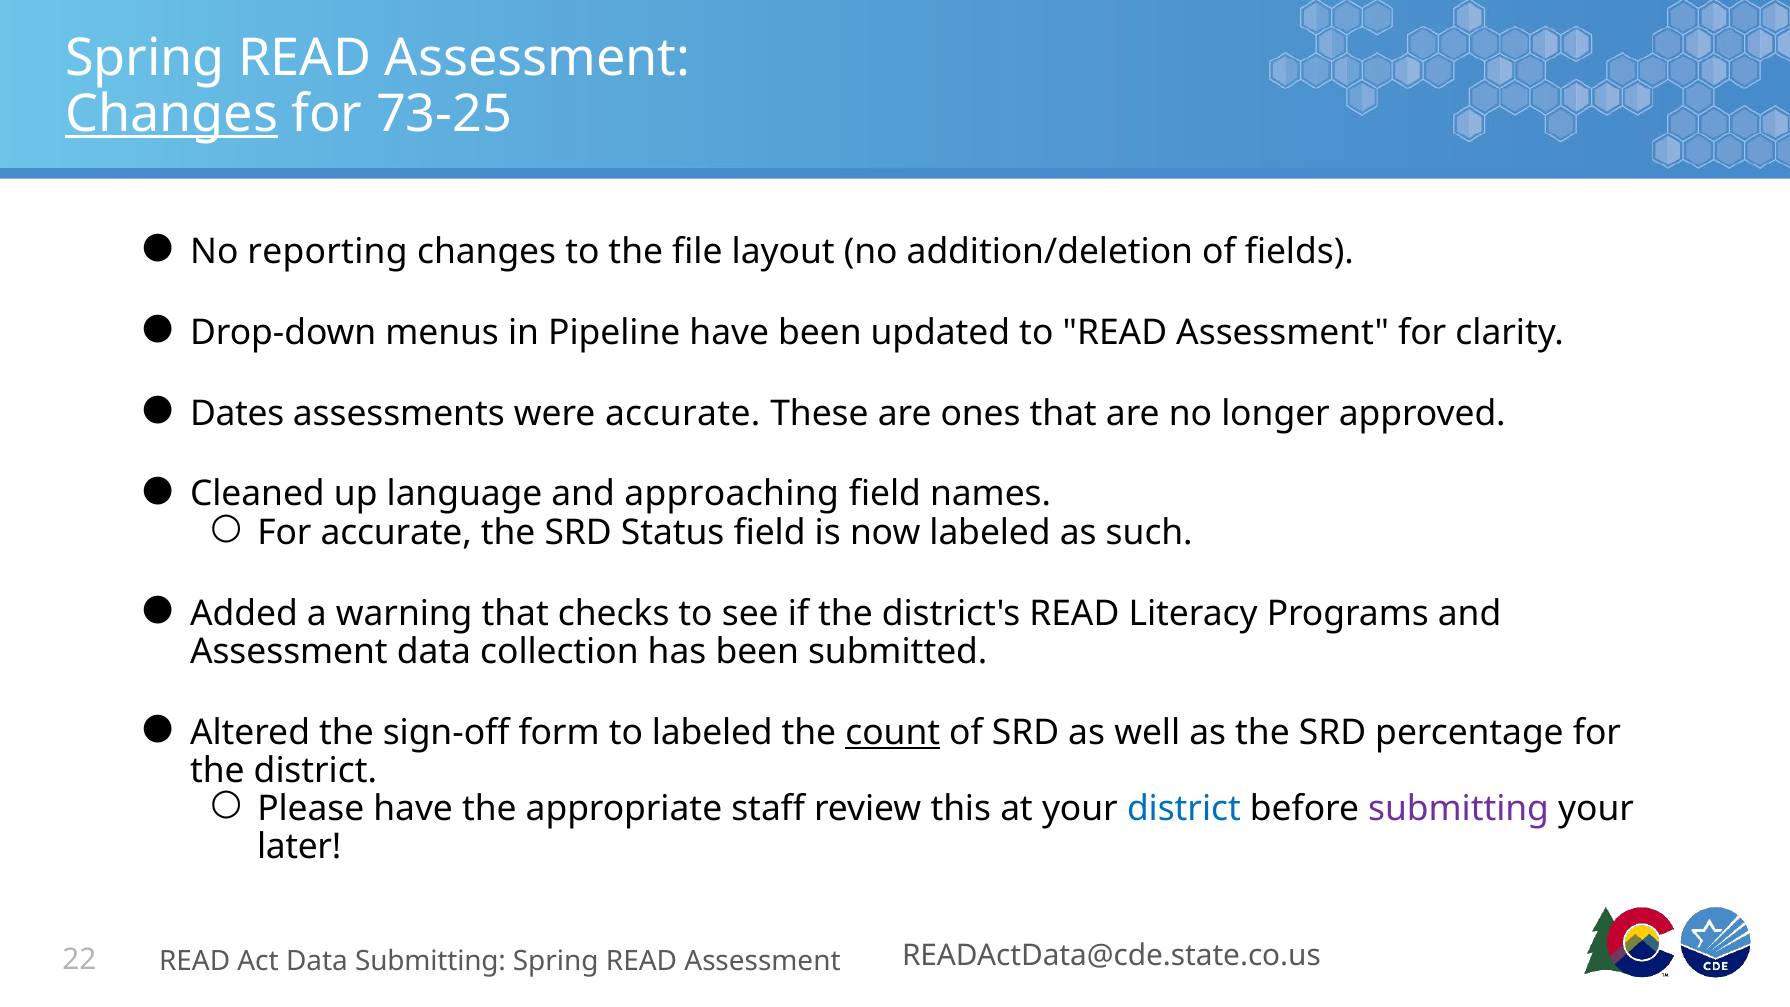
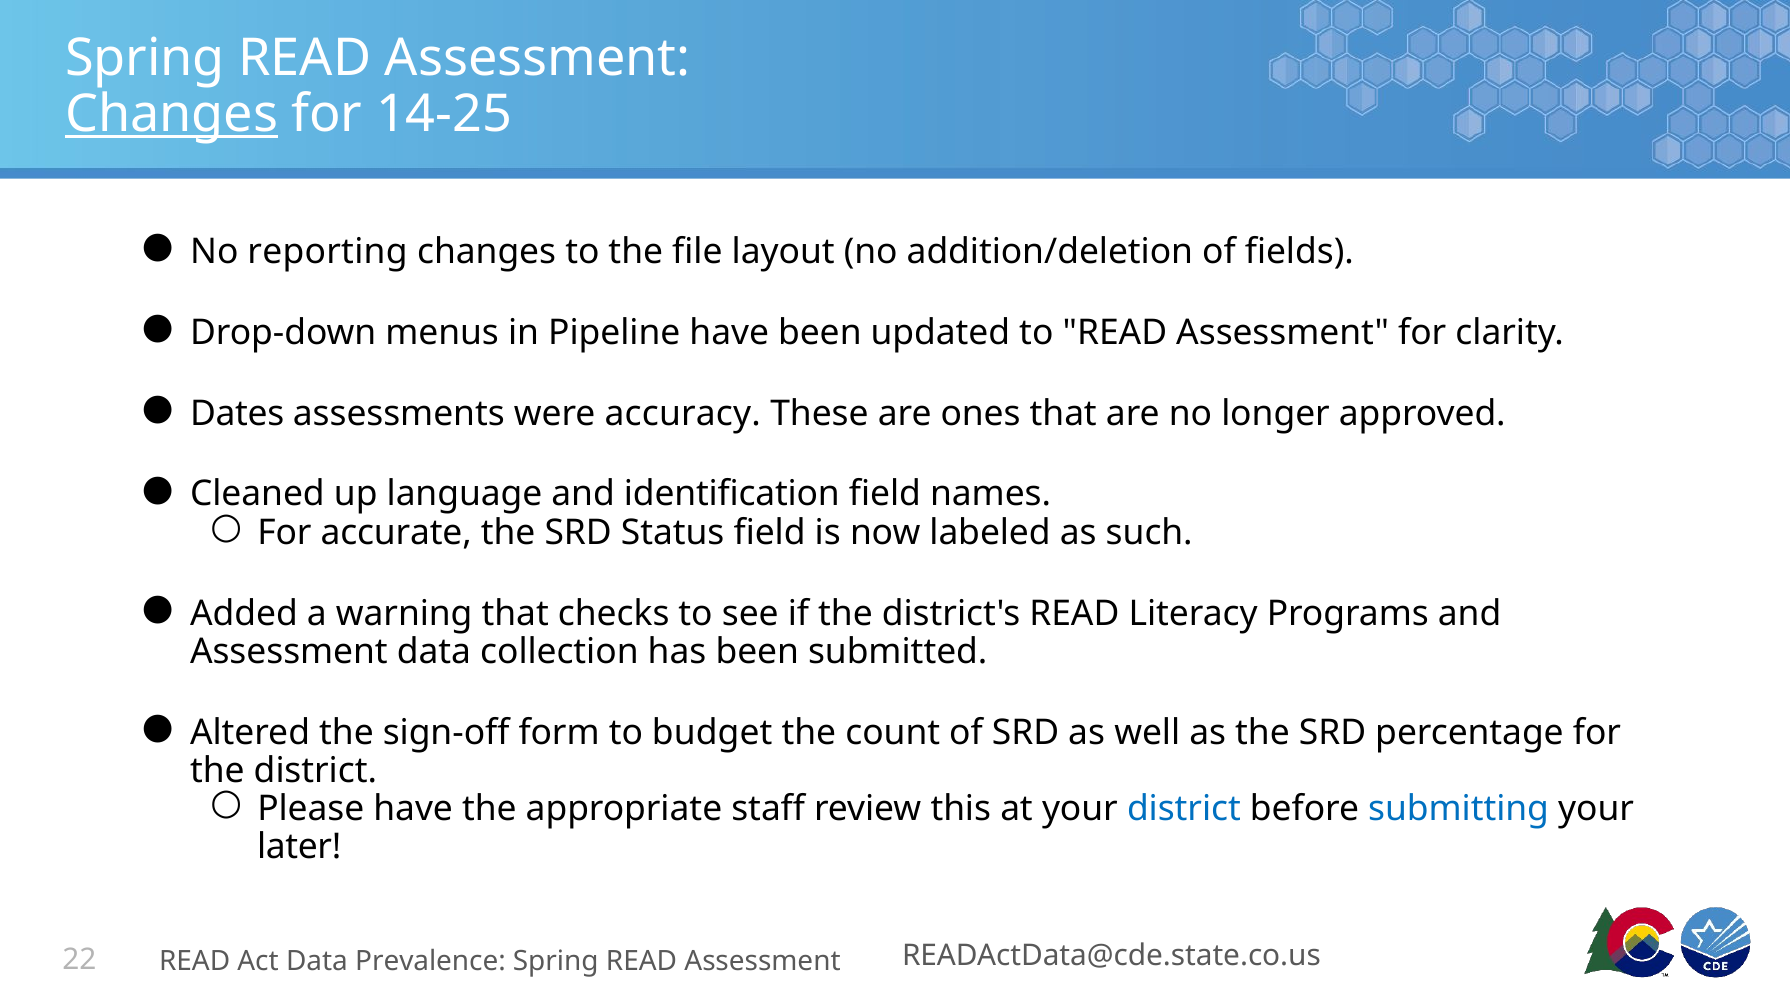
73-25: 73-25 -> 14-25
were accurate: accurate -> accuracy
approaching: approaching -> identification
to labeled: labeled -> budget
count underline: present -> none
submitting at (1459, 809) colour: purple -> blue
Data Submitting: Submitting -> Prevalence
